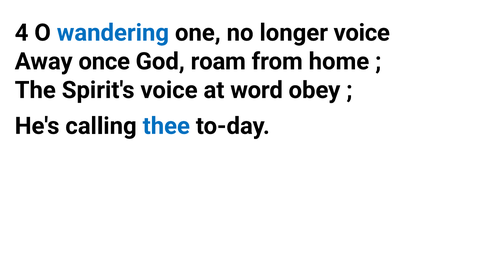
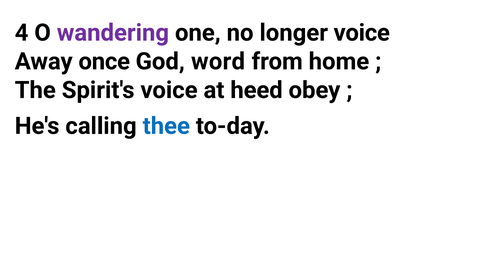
wandering colour: blue -> purple
roam: roam -> word
word: word -> heed
